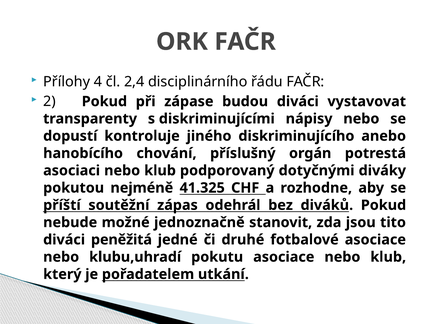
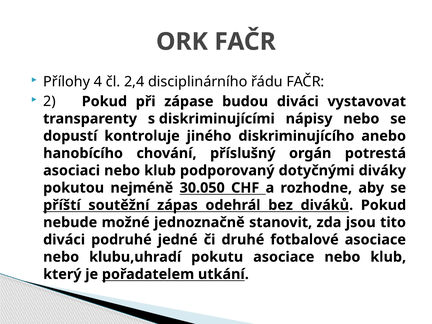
41.325: 41.325 -> 30.050
peněžitá: peněžitá -> podruhé
